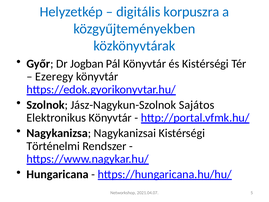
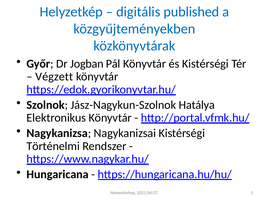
korpuszra: korpuszra -> published
Ezeregy: Ezeregy -> Végzett
Sajátos: Sajátos -> Hatálya
